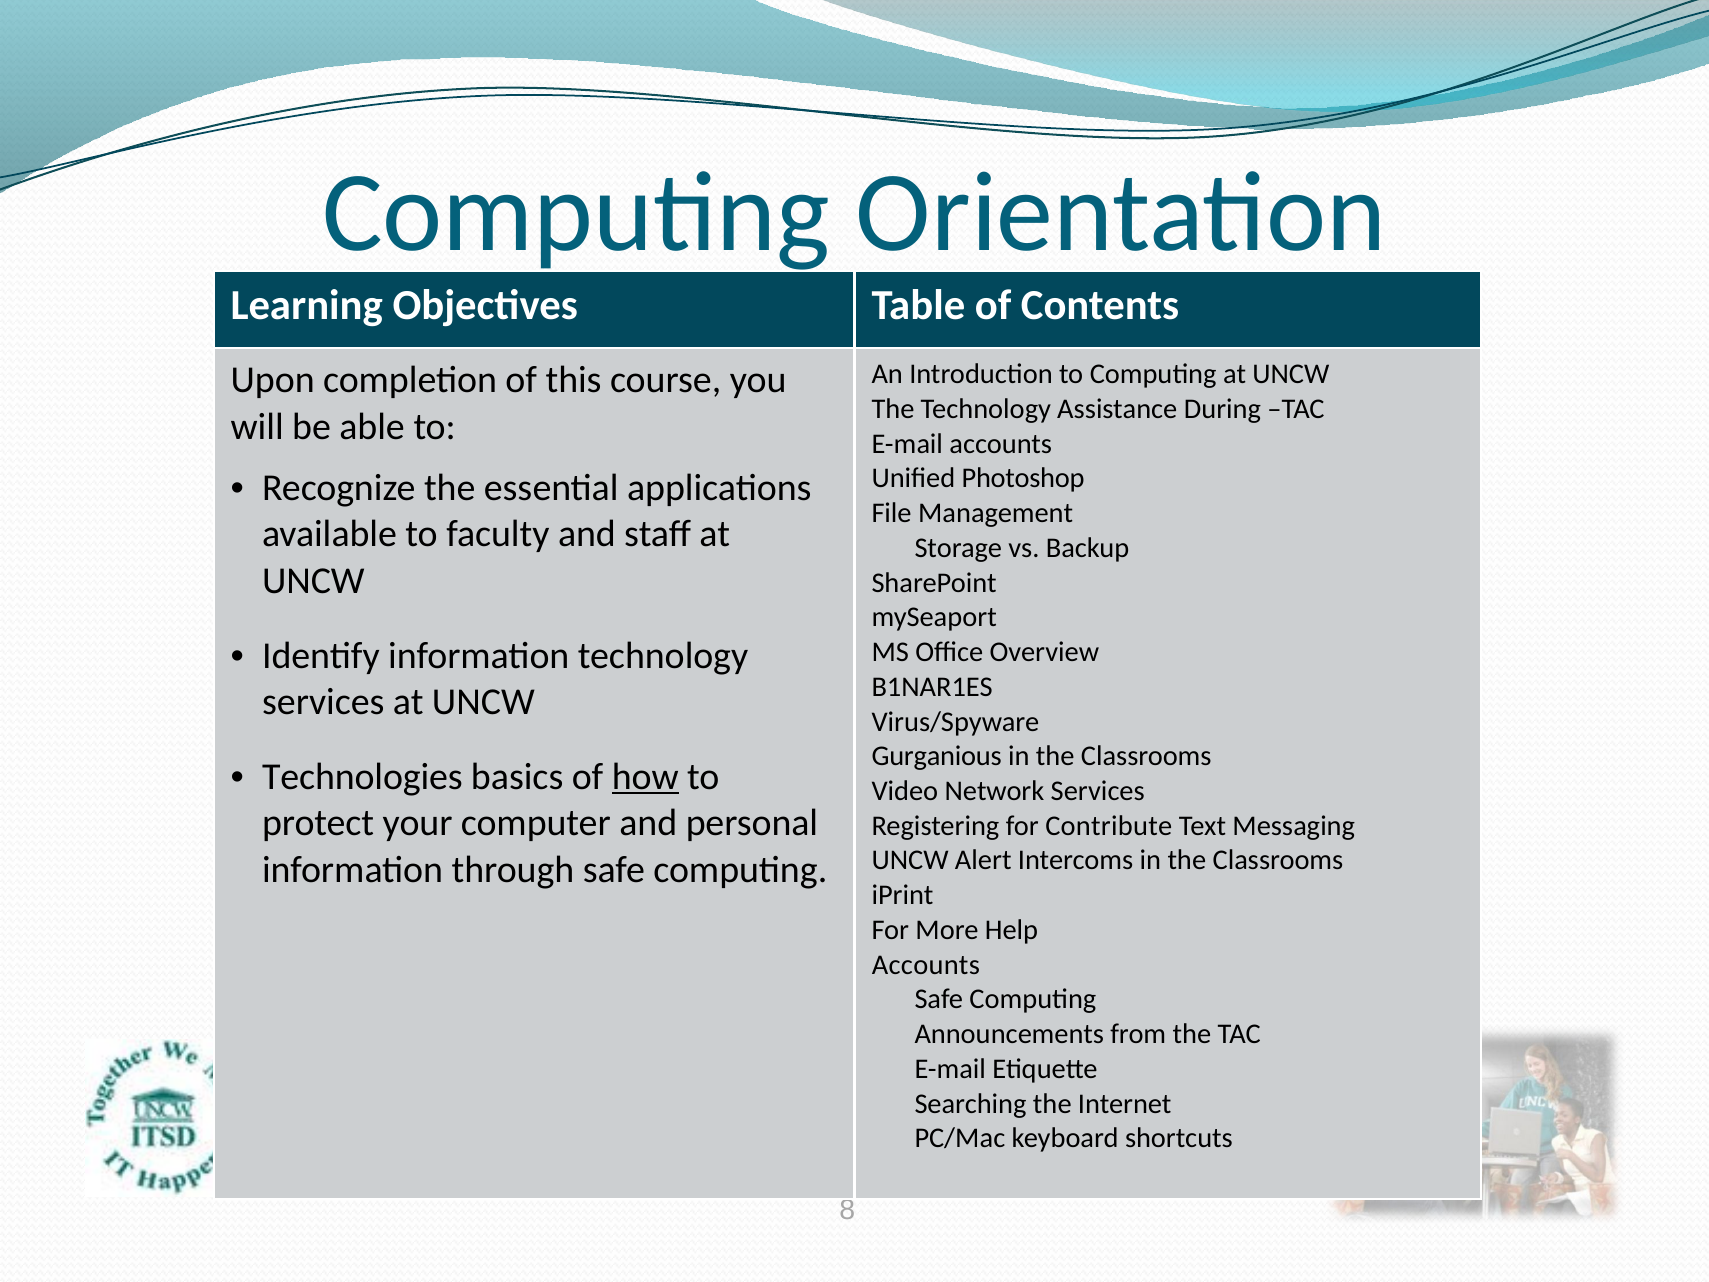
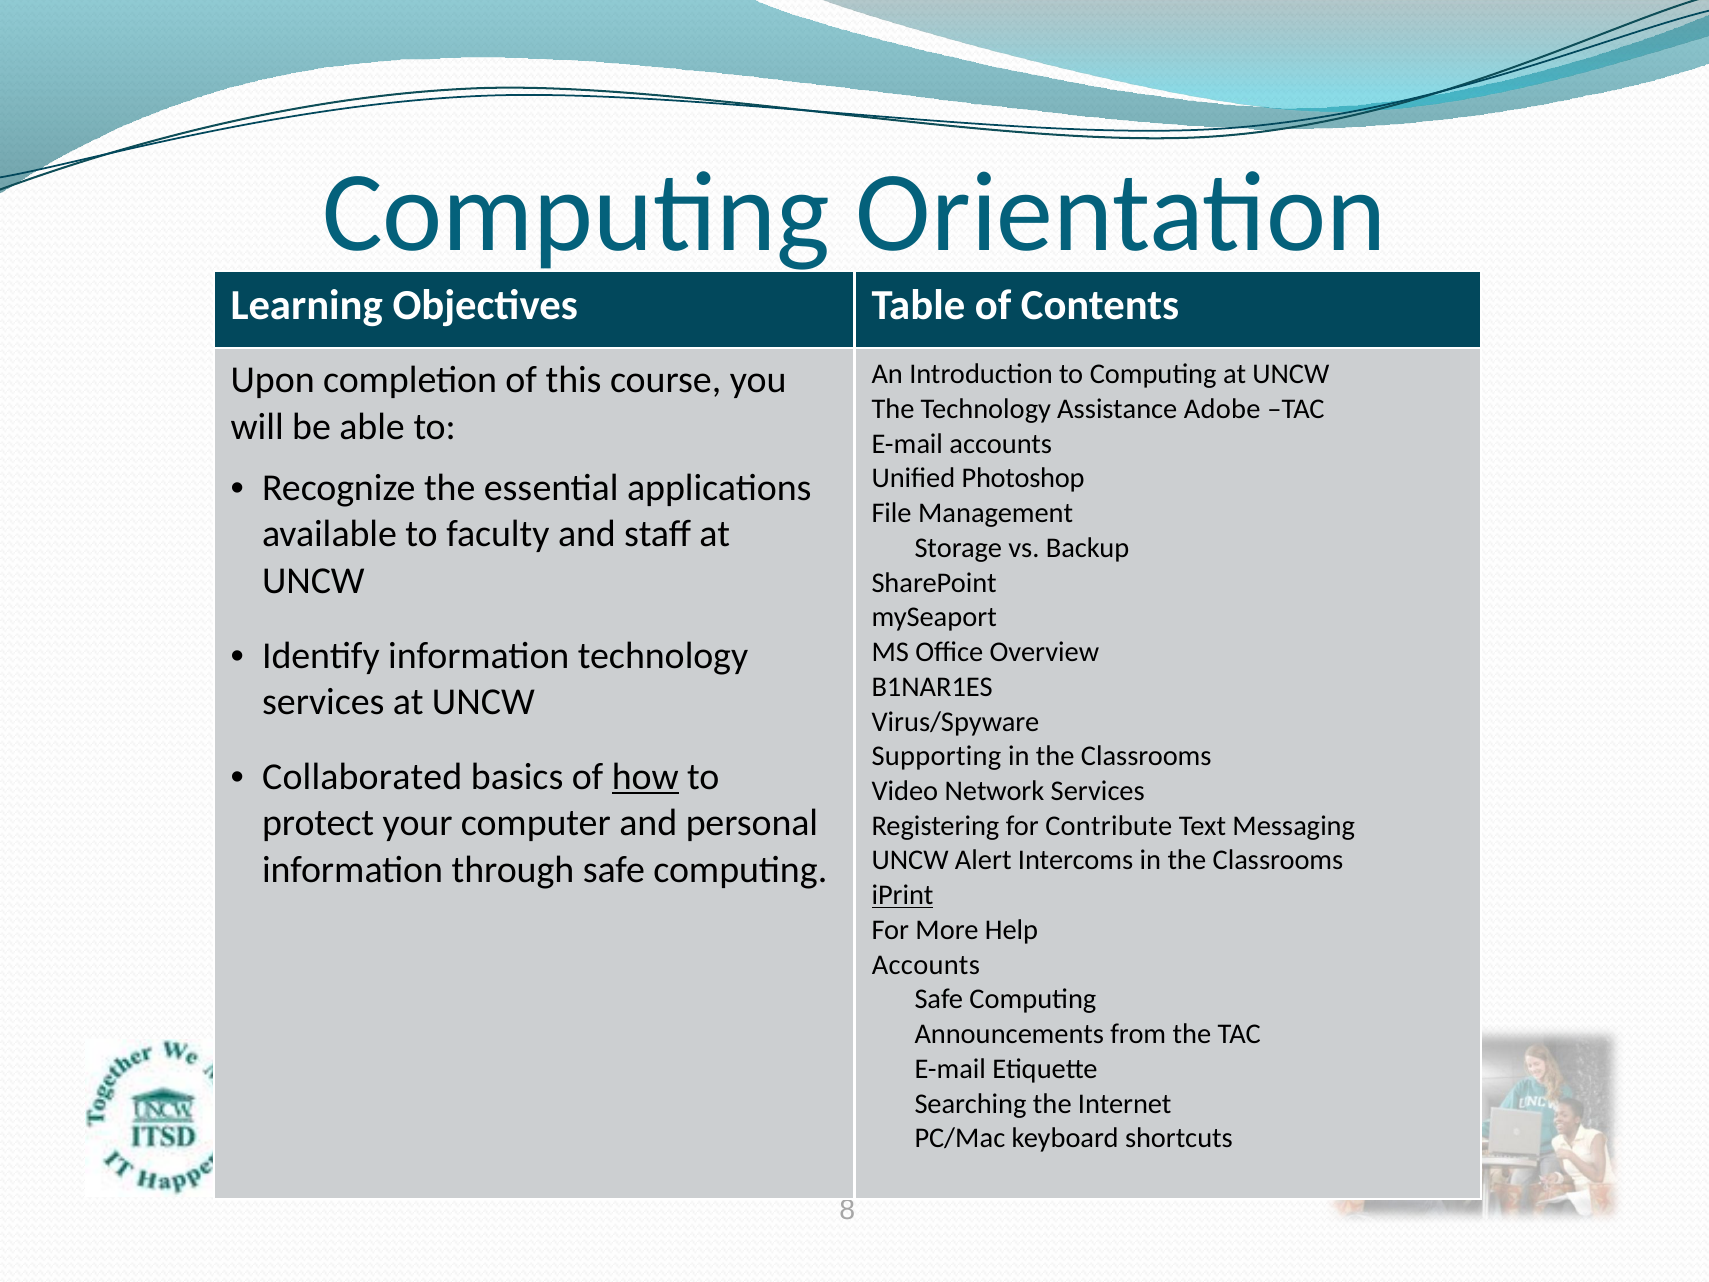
During: During -> Adobe
Gurganious: Gurganious -> Supporting
Technologies: Technologies -> Collaborated
iPrint underline: none -> present
